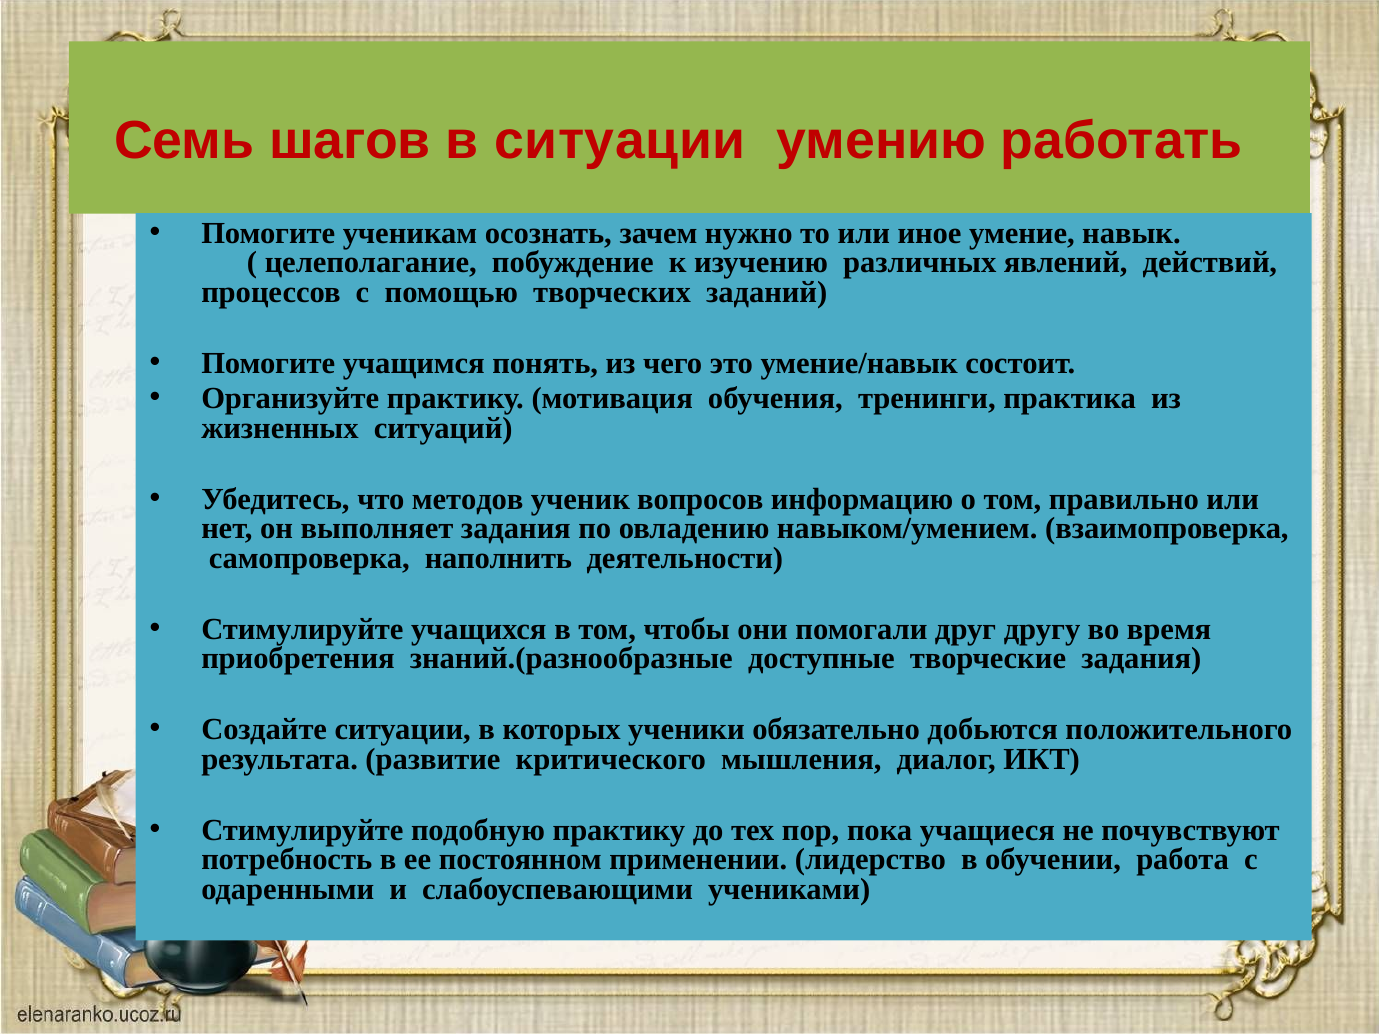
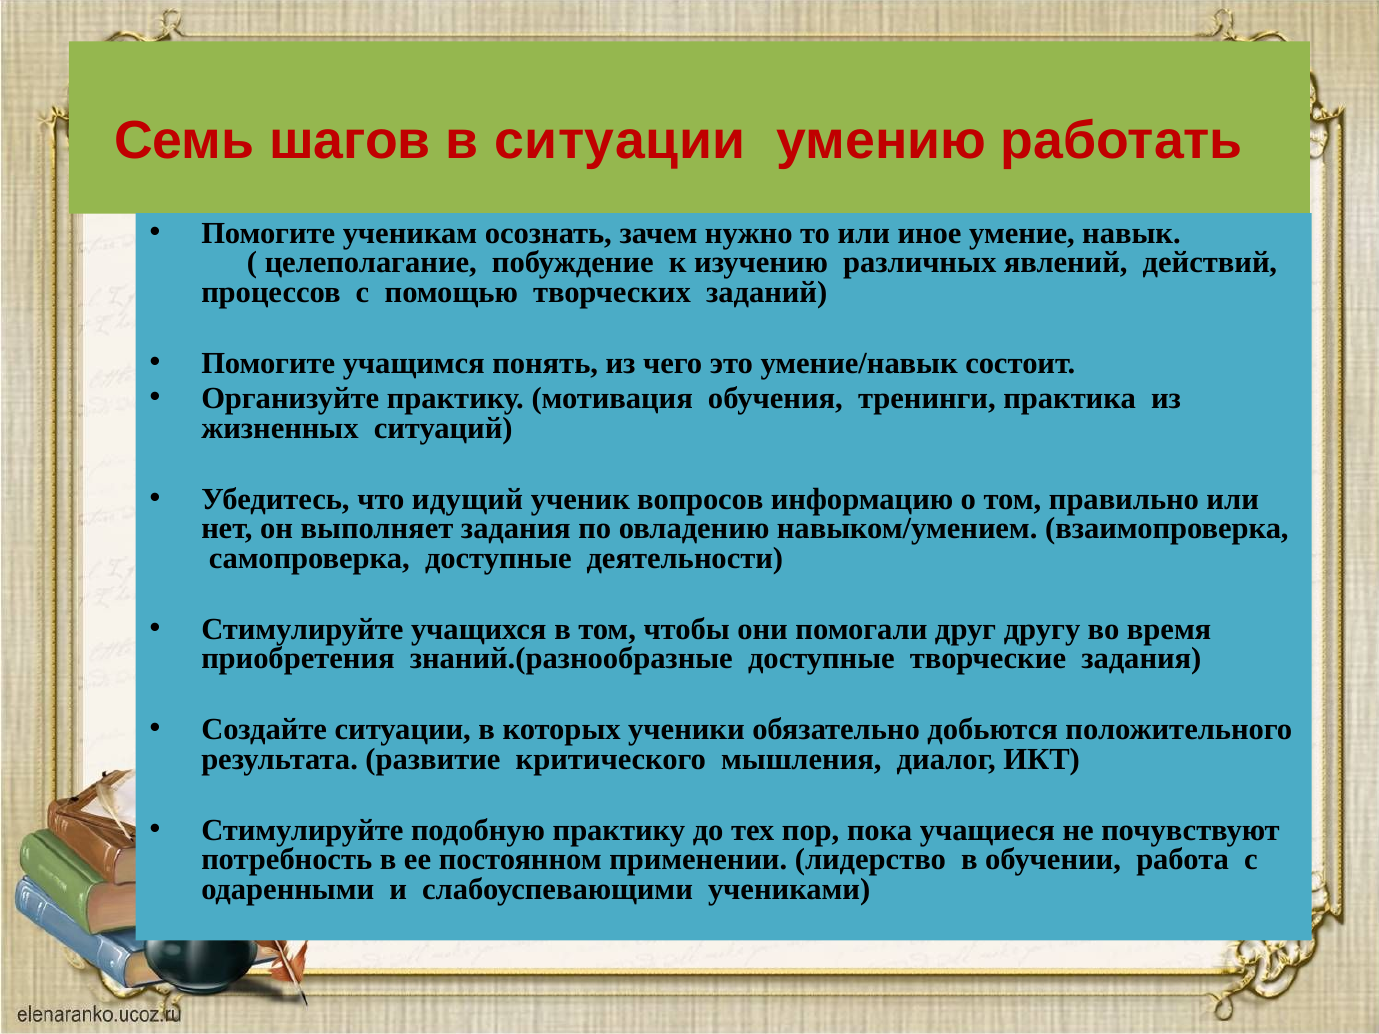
методов: методов -> идущий
самопроверка наполнить: наполнить -> доступные
